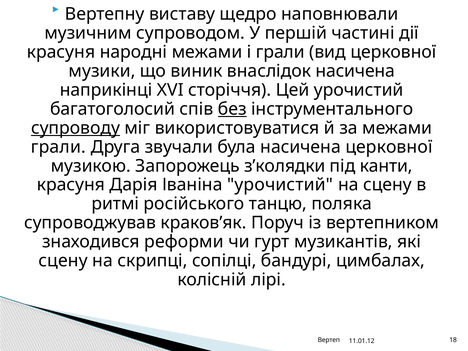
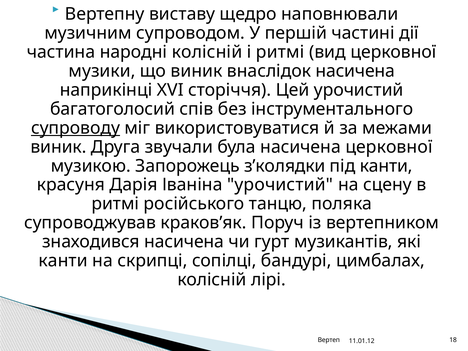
красуня at (61, 52): красуня -> частина
народні межами: межами -> колісній
і грали: грали -> ритмі
без underline: present -> none
грали at (58, 147): грали -> виник
знаходився реформи: реформи -> насичена
сцену at (63, 261): сцену -> канти
